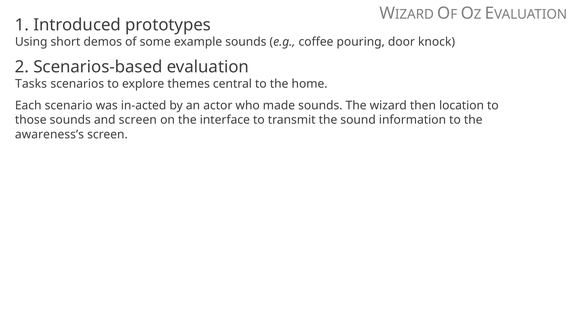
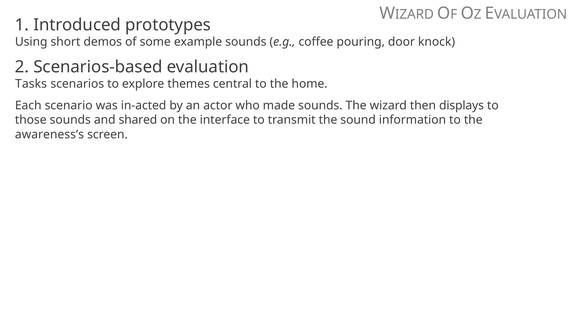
location: location -> displays
and screen: screen -> shared
